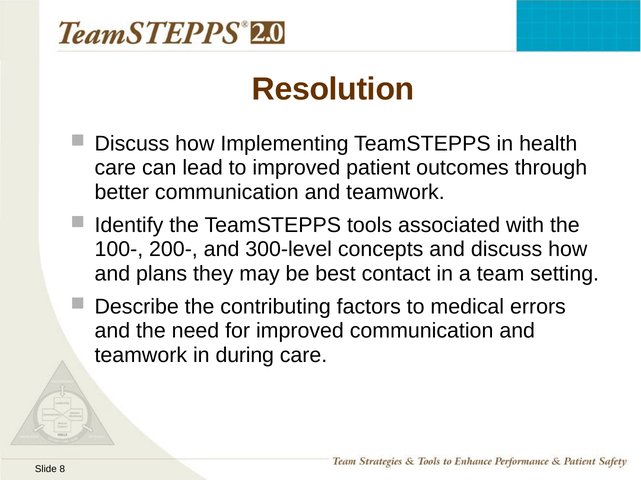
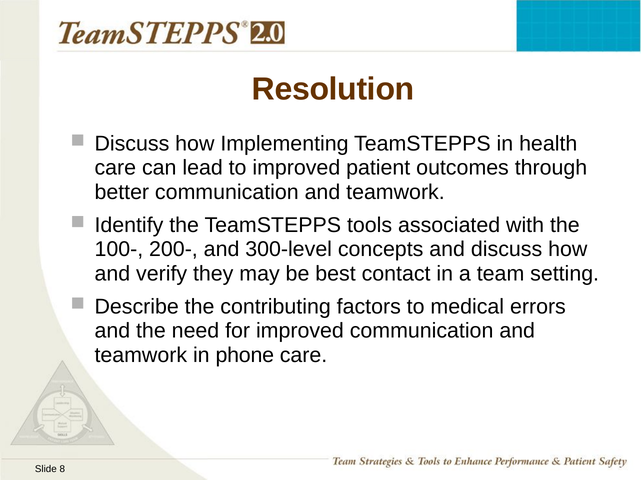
plans: plans -> verify
during: during -> phone
